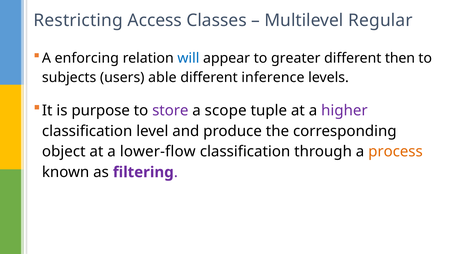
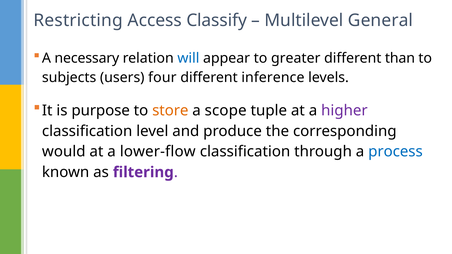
Classes: Classes -> Classify
Regular: Regular -> General
enforcing: enforcing -> necessary
then: then -> than
able: able -> four
store colour: purple -> orange
object: object -> would
process colour: orange -> blue
